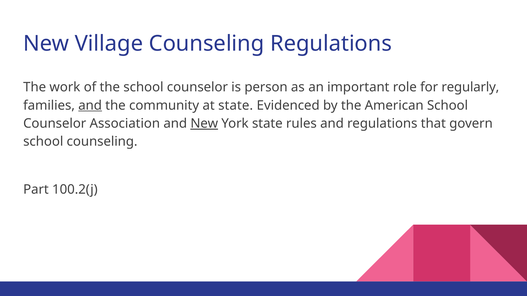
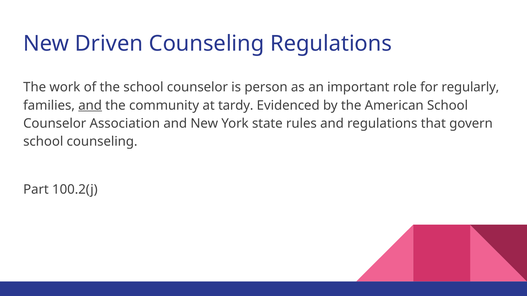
Village: Village -> Driven
at state: state -> tardy
New at (204, 124) underline: present -> none
